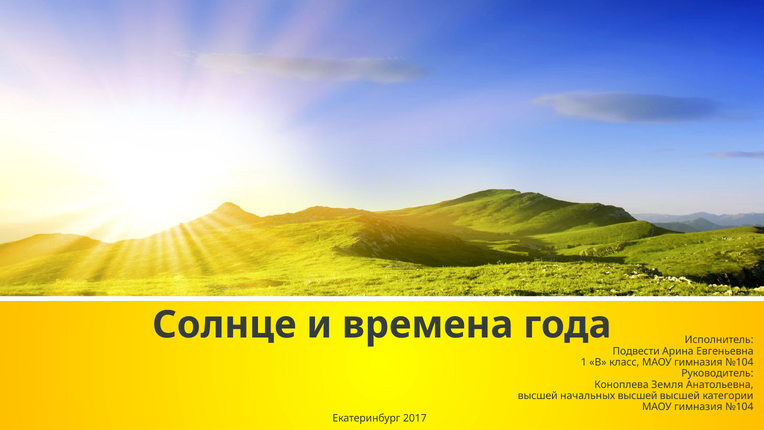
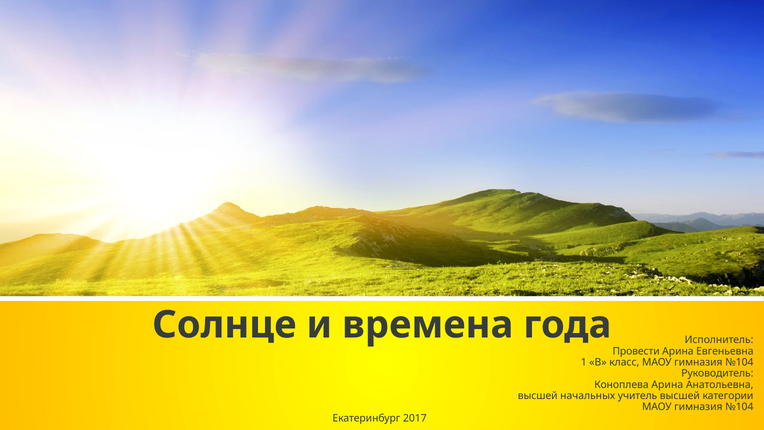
Подвести: Подвести -> Провести
Коноплева Земля: Земля -> Арина
начальных высшей: высшей -> учитель
